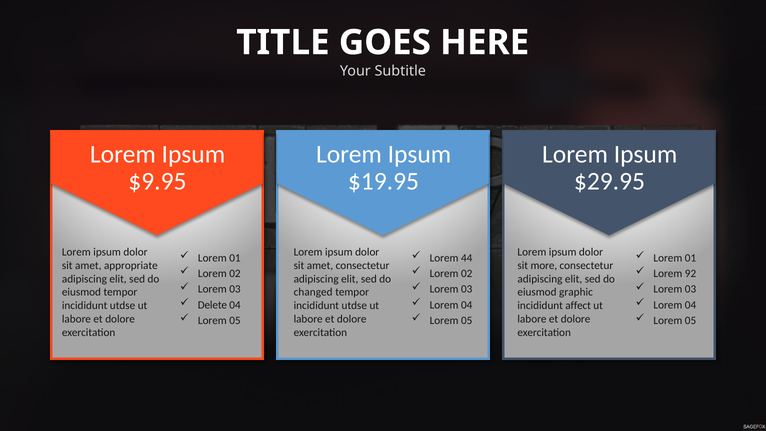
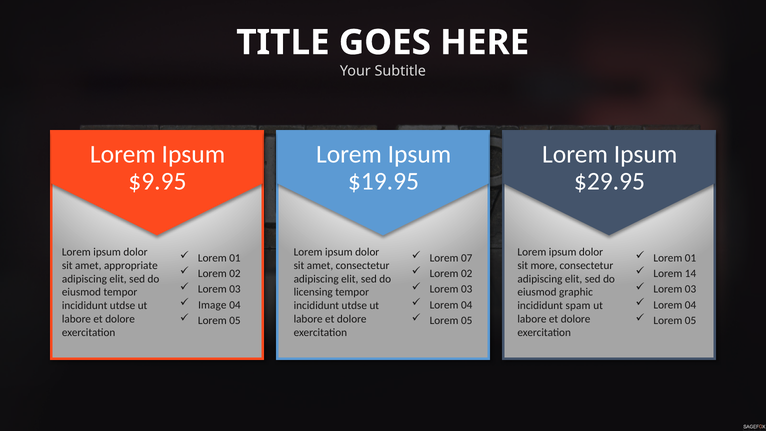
44: 44 -> 07
92: 92 -> 14
changed: changed -> licensing
Delete: Delete -> Image
affect: affect -> spam
